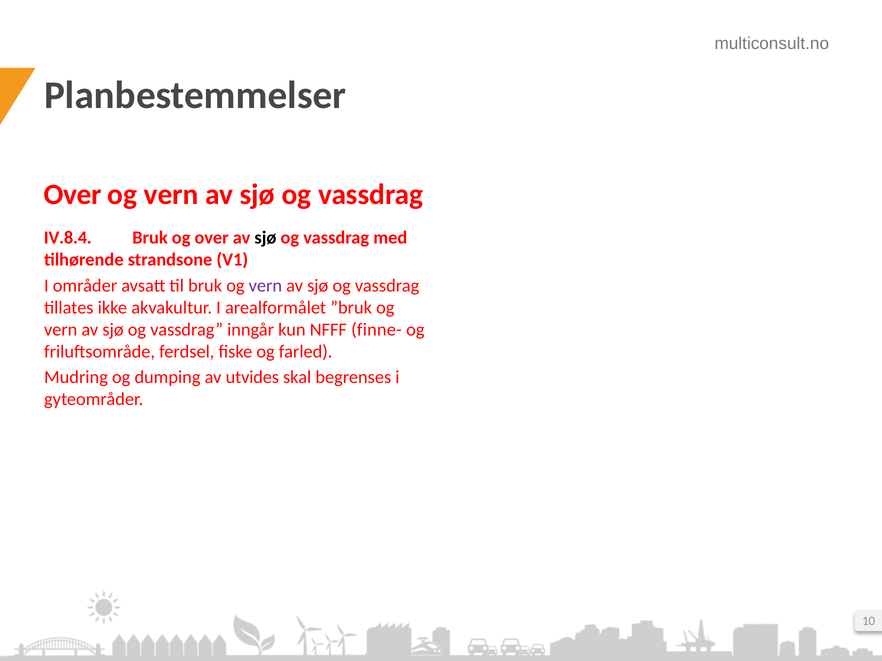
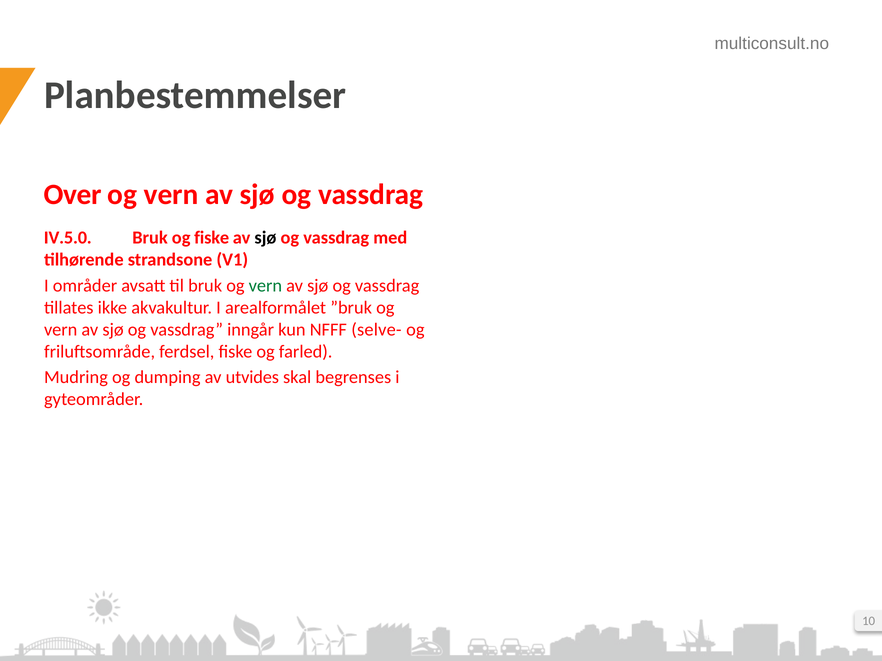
IV.8.4: IV.8.4 -> IV.5.0
og over: over -> fiske
vern at (265, 286) colour: purple -> green
finne-: finne- -> selve-
